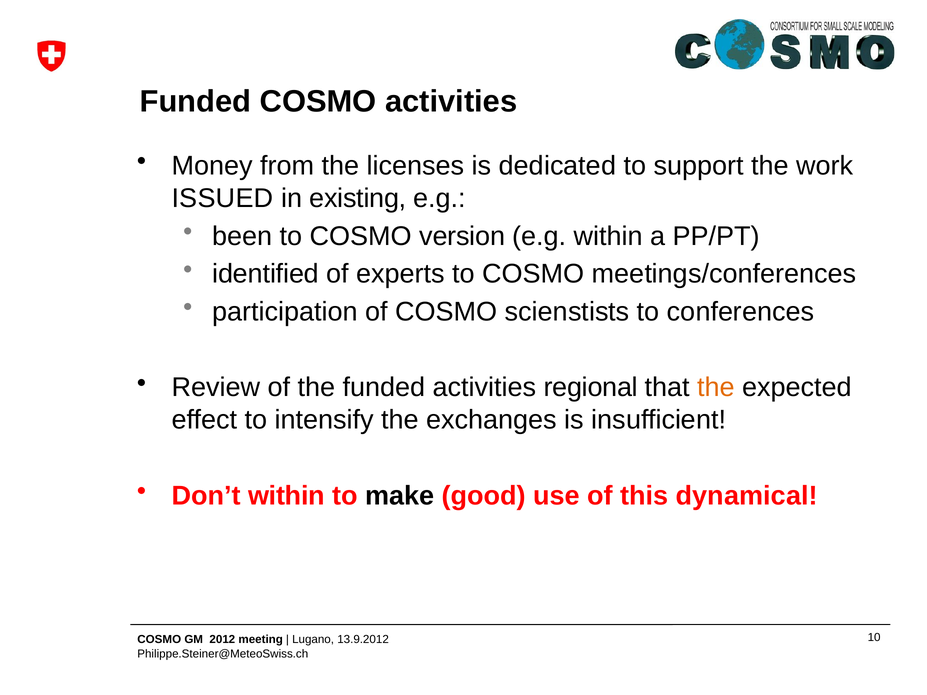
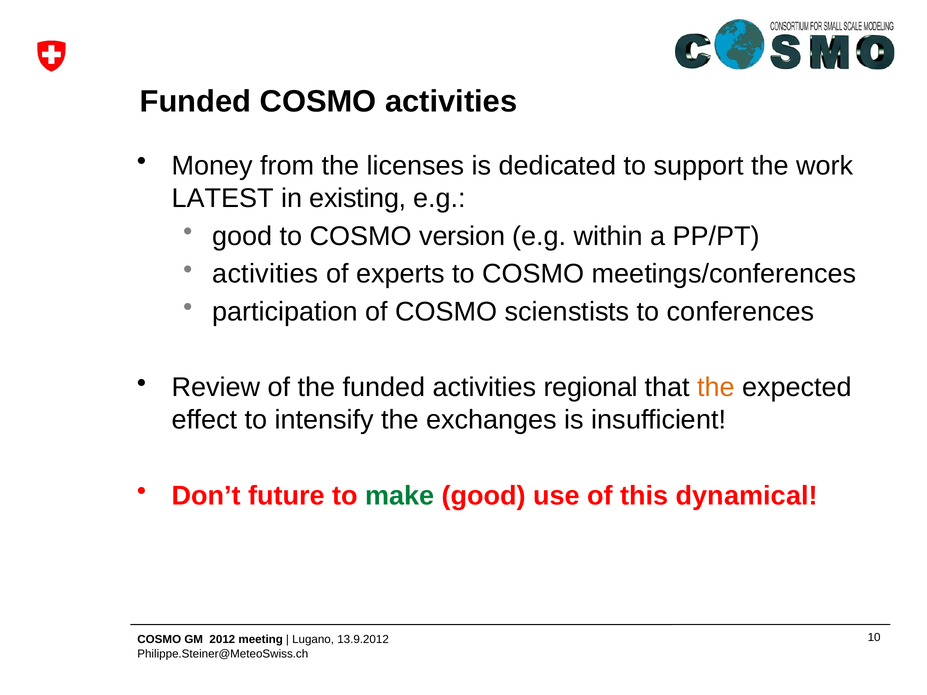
ISSUED: ISSUED -> LATEST
been at (242, 236): been -> good
identified at (266, 274): identified -> activities
Don’t within: within -> future
make colour: black -> green
